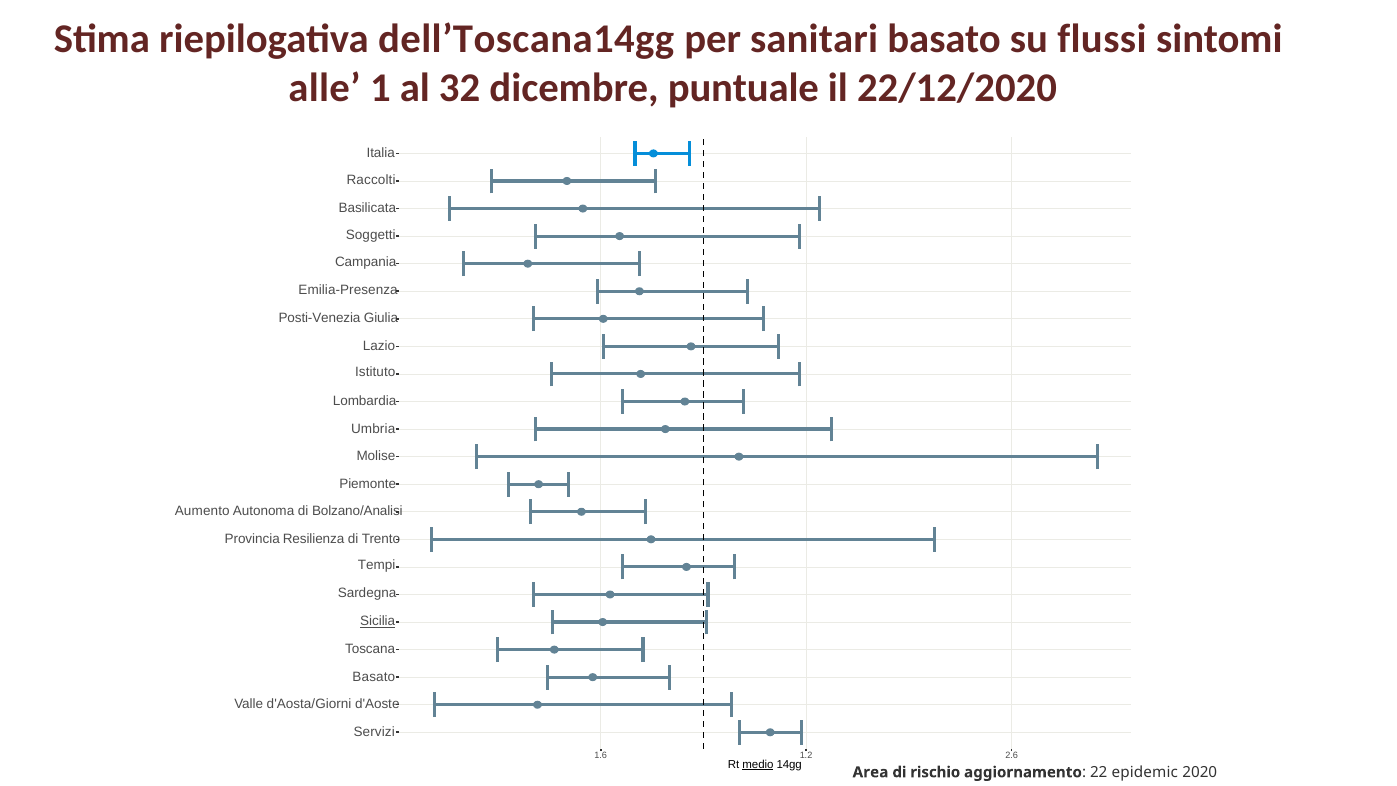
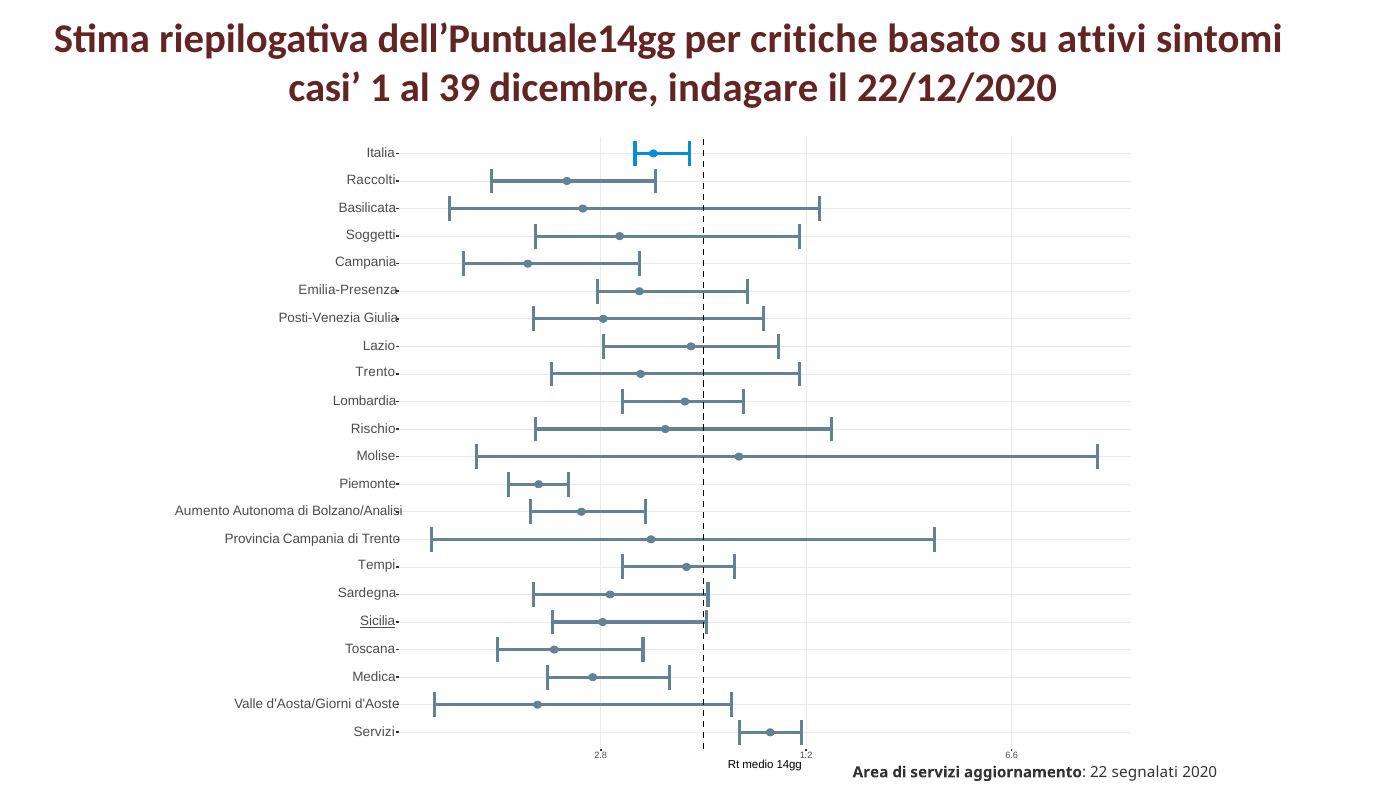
dell’Toscana14gg: dell’Toscana14gg -> dell’Puntuale14gg
sanitari: sanitari -> critiche
flussi: flussi -> attivi
alle: alle -> casi
32: 32 -> 39
puntuale: puntuale -> indagare
Istituto at (375, 372): Istituto -> Trento
Umbria: Umbria -> Rischio
Provincia Resilienza: Resilienza -> Campania
Basato at (374, 676): Basato -> Medica
1.6: 1.6 -> 2.8
2.6: 2.6 -> 6.6
medio underline: present -> none
di rischio: rischio -> servizi
epidemic: epidemic -> segnalati
